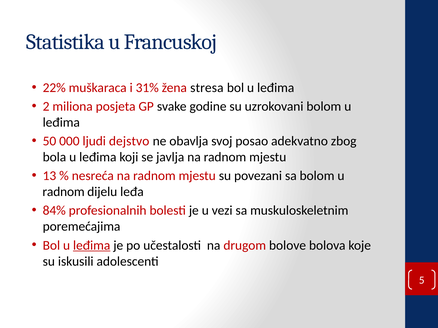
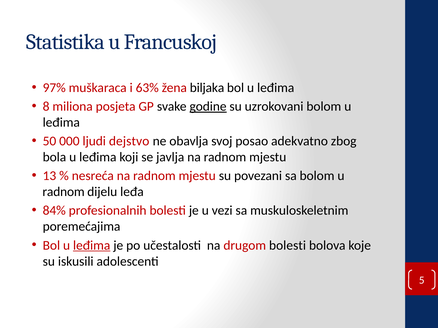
22%: 22% -> 97%
31%: 31% -> 63%
stresa: stresa -> biljaka
2: 2 -> 8
godine underline: none -> present
drugom bolove: bolove -> bolesti
